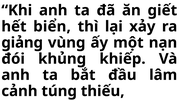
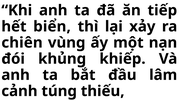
giết: giết -> tiếp
giảng: giảng -> chiên
